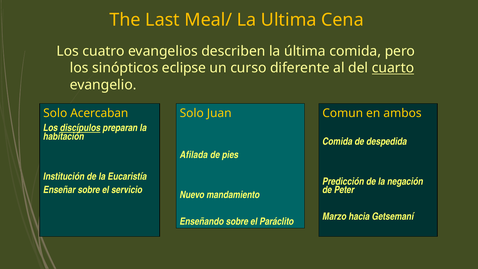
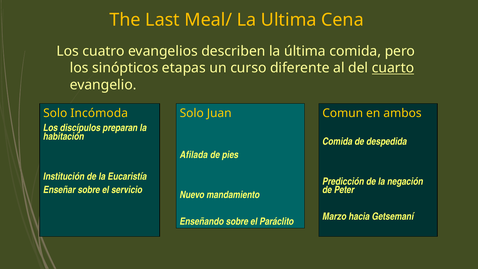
eclipse: eclipse -> etapas
Acercaban: Acercaban -> Incómoda
discípulos underline: present -> none
